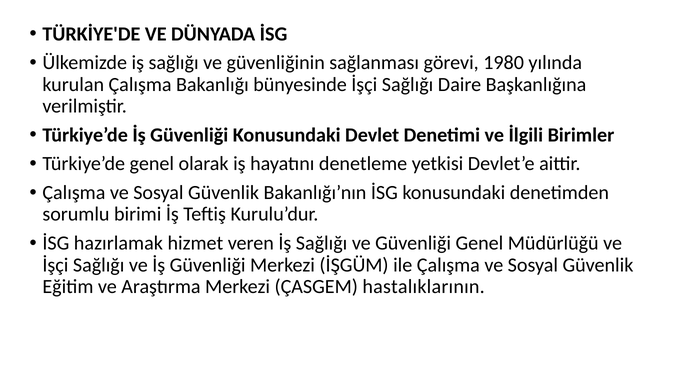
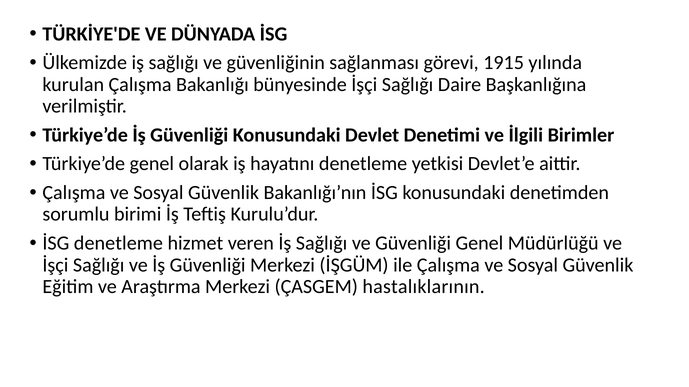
1980: 1980 -> 1915
İSG hazırlamak: hazırlamak -> denetleme
